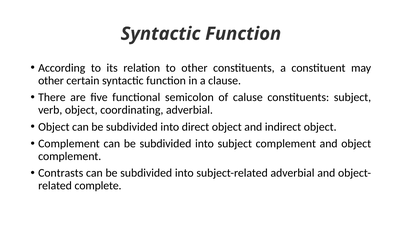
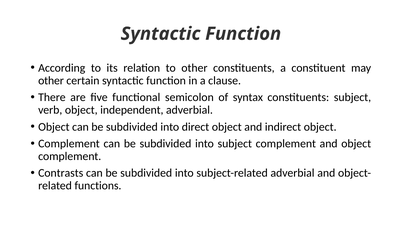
caluse: caluse -> syntax
coordinating: coordinating -> independent
complete: complete -> functions
